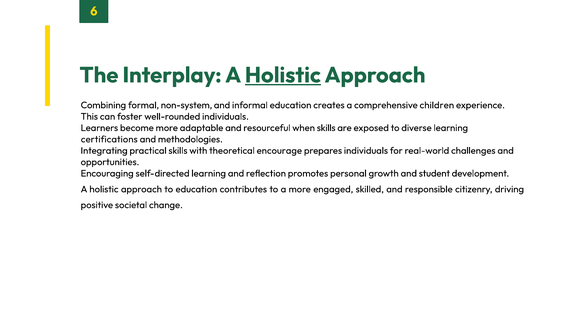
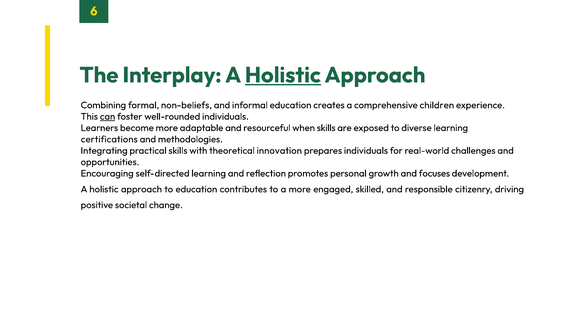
non-system: non-system -> non-beliefs
can underline: none -> present
encourage: encourage -> innovation
student: student -> focuses
